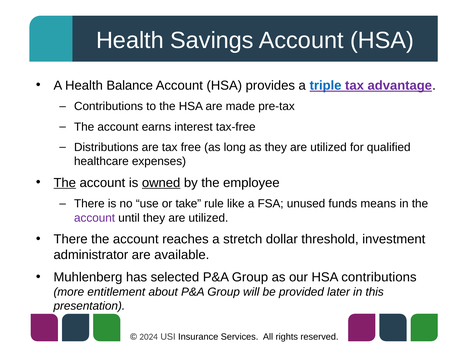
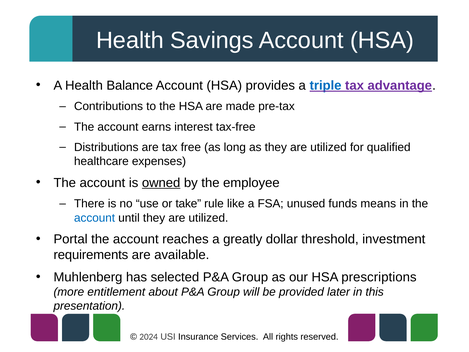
The at (65, 183) underline: present -> none
account at (95, 218) colour: purple -> blue
There at (71, 239): There -> Portal
stretch: stretch -> greatly
administrator: administrator -> requirements
HSA contributions: contributions -> prescriptions
